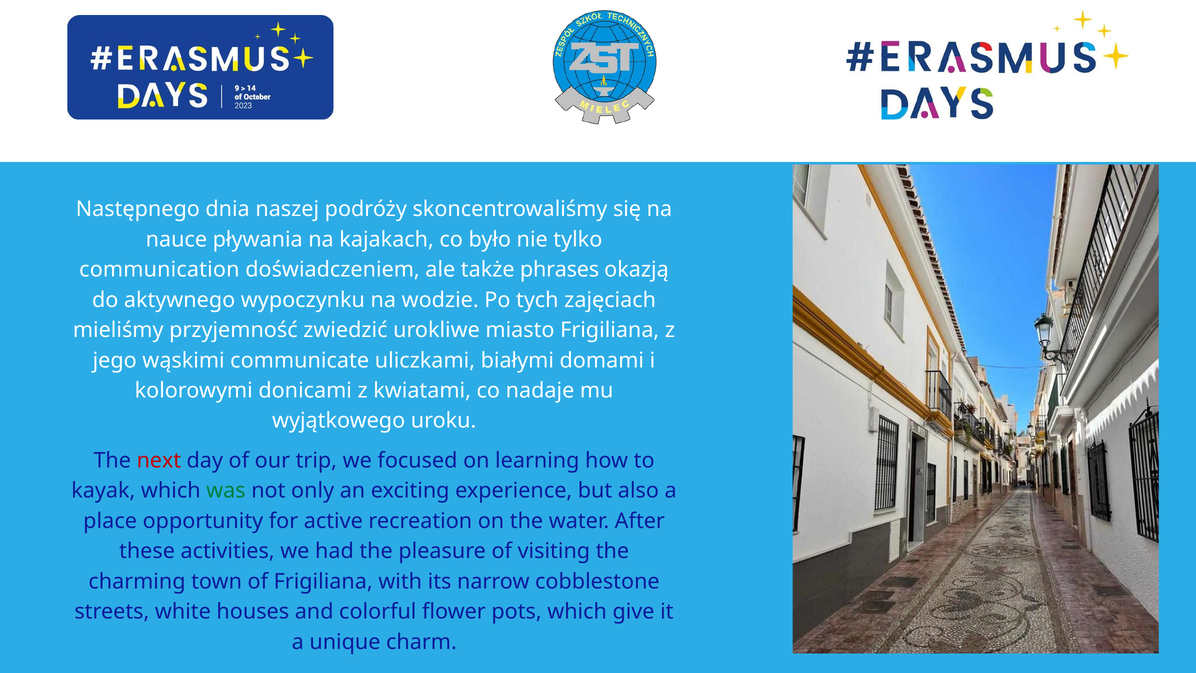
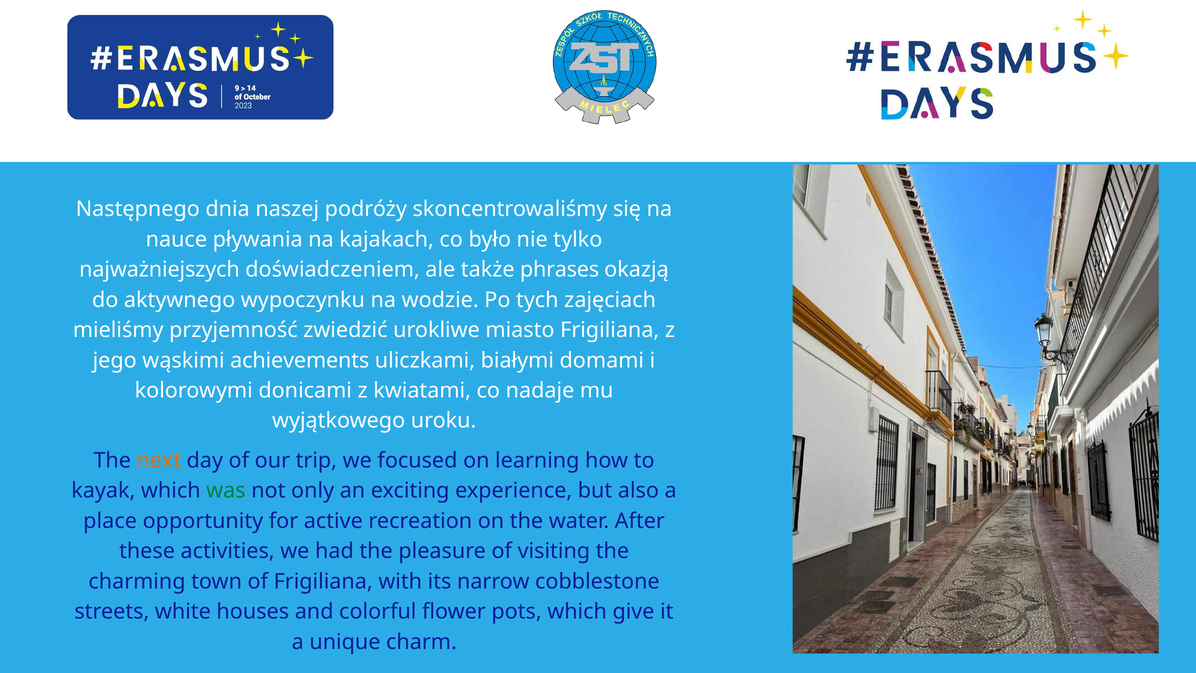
communication: communication -> najważniejszych
communicate: communicate -> achievements
next colour: red -> orange
